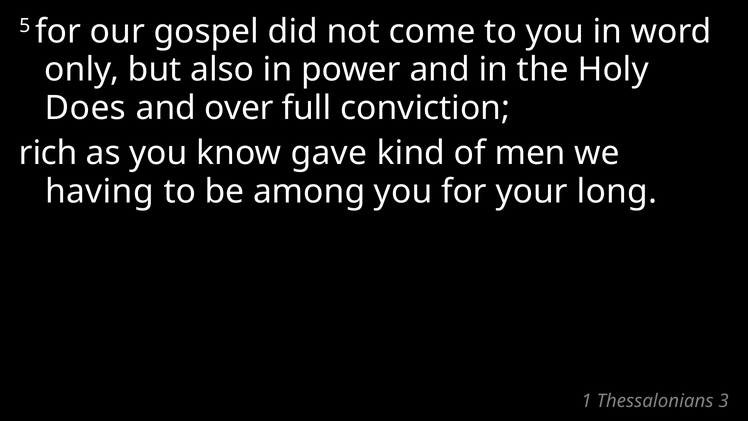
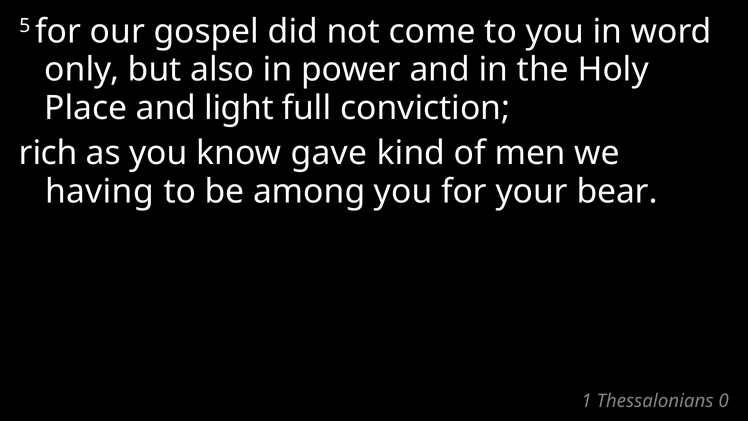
Does: Does -> Place
over: over -> light
long: long -> bear
3: 3 -> 0
